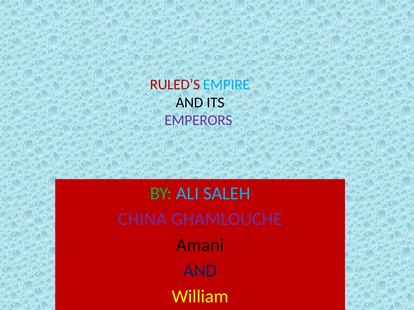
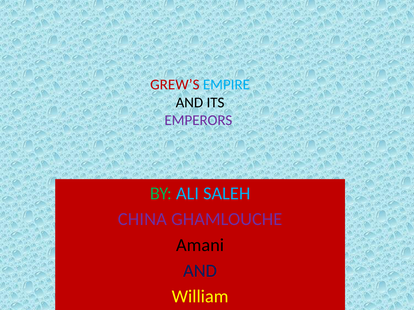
RULED’S: RULED’S -> GREW’S
